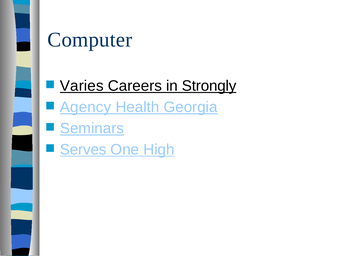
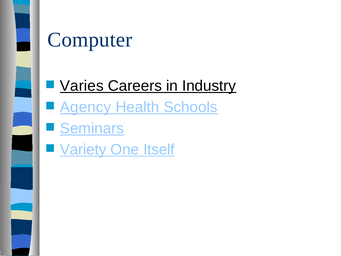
Strongly: Strongly -> Industry
Georgia: Georgia -> Schools
Serves: Serves -> Variety
High: High -> Itself
